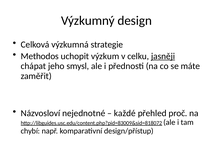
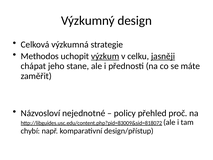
výzkum underline: none -> present
smysl: smysl -> stane
každé: každé -> policy
